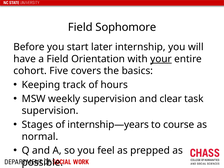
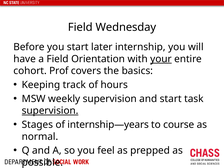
Sophomore: Sophomore -> Wednesday
Five: Five -> Prof
and clear: clear -> start
supervision at (50, 111) underline: none -> present
